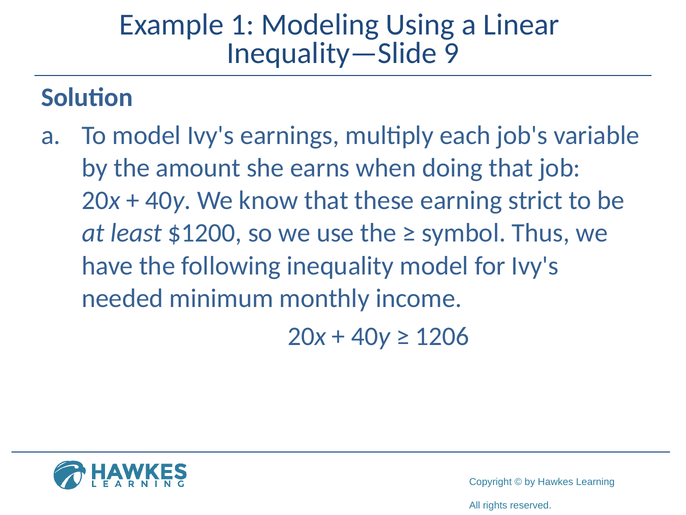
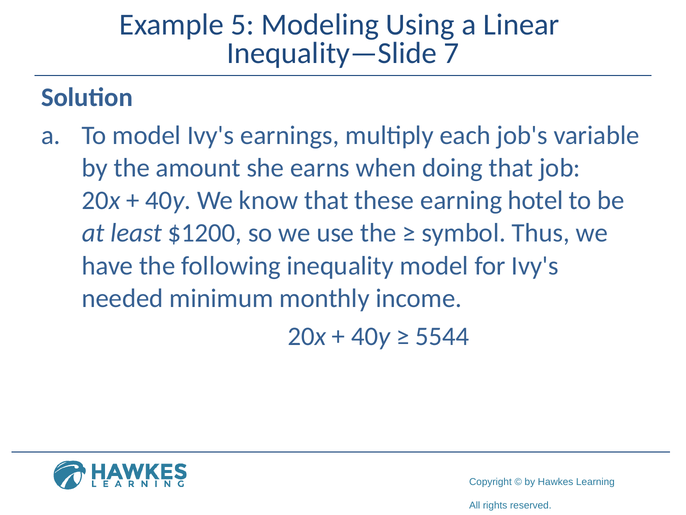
1: 1 -> 5
9: 9 -> 7
strict: strict -> hotel
1206: 1206 -> 5544
